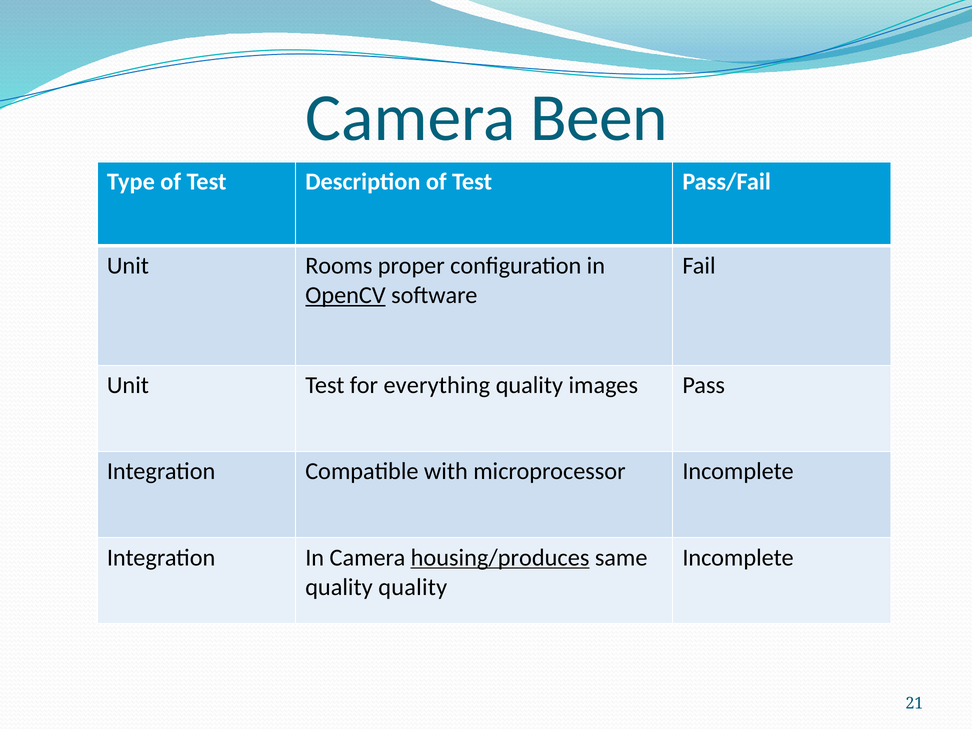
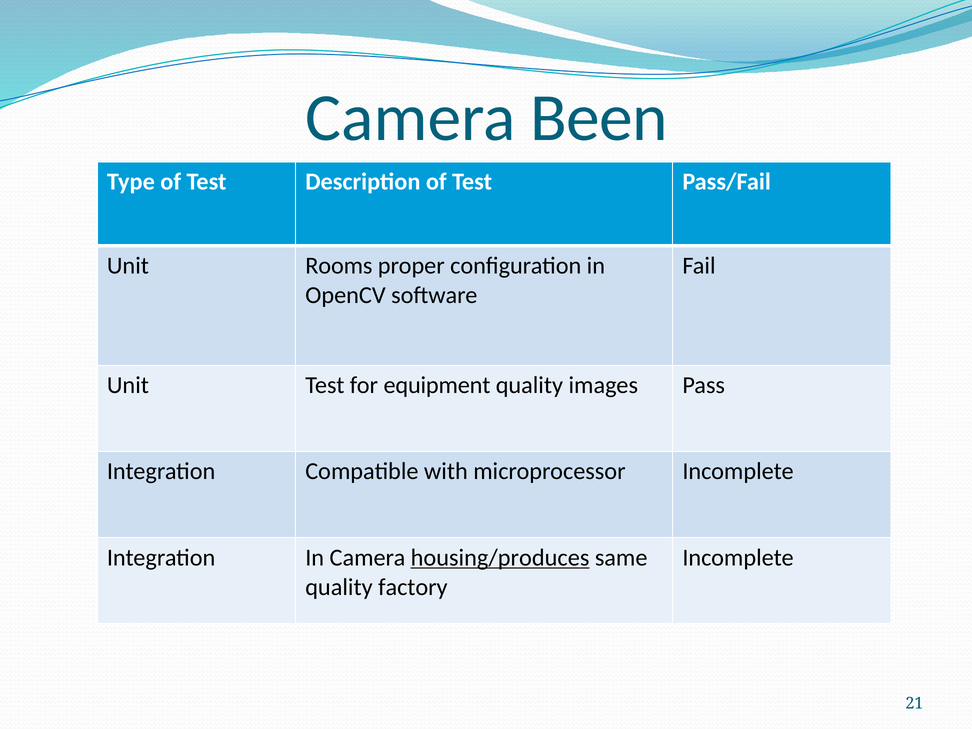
OpenCV underline: present -> none
everything: everything -> equipment
quality quality: quality -> factory
